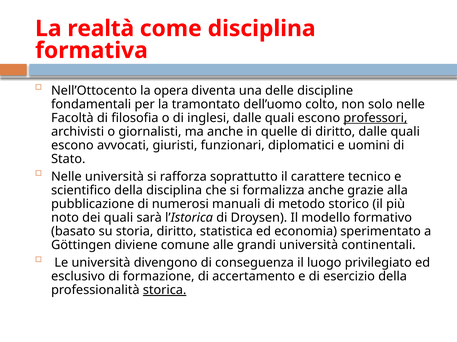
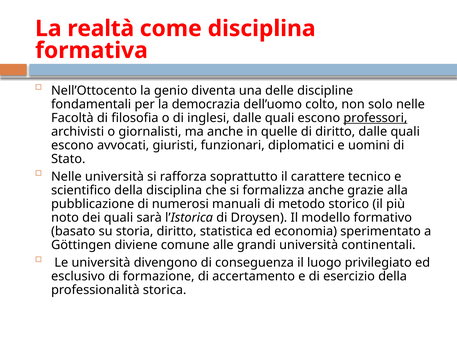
opera: opera -> genio
tramontato: tramontato -> democrazia
storica underline: present -> none
